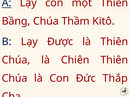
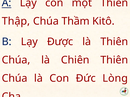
Bầng: Bầng -> Thập
Thắp: Thắp -> Lòng
